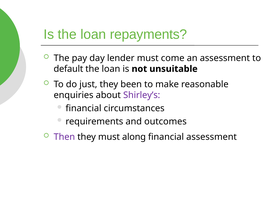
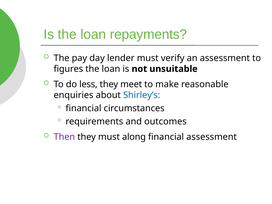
come: come -> verify
default: default -> figures
just: just -> less
been: been -> meet
Shirley’s colour: purple -> blue
